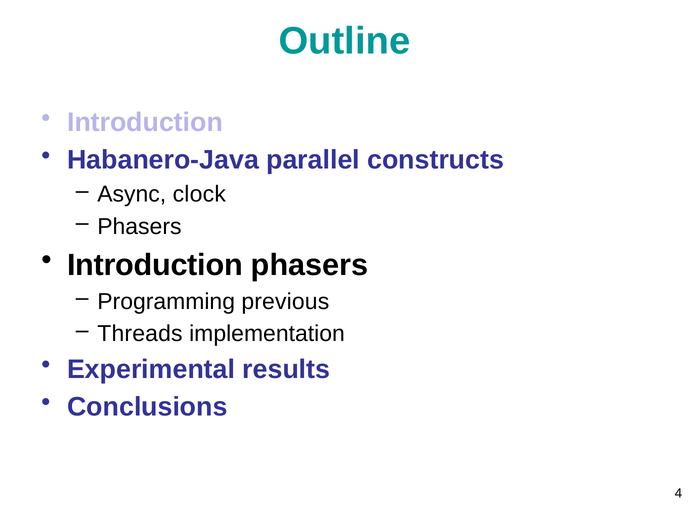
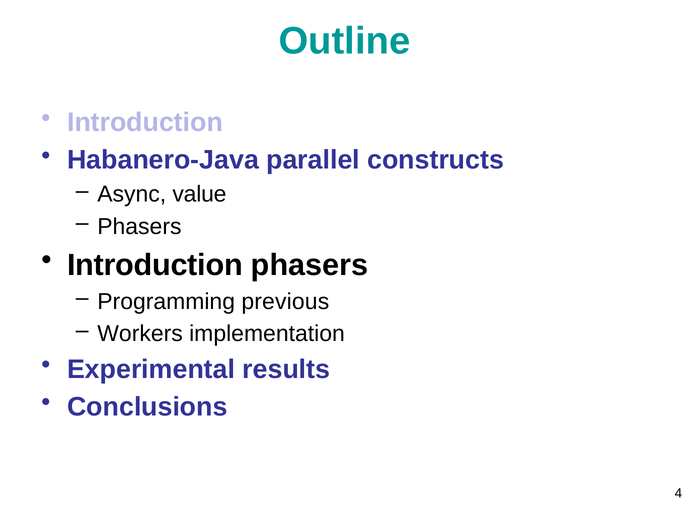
clock: clock -> value
Threads: Threads -> Workers
